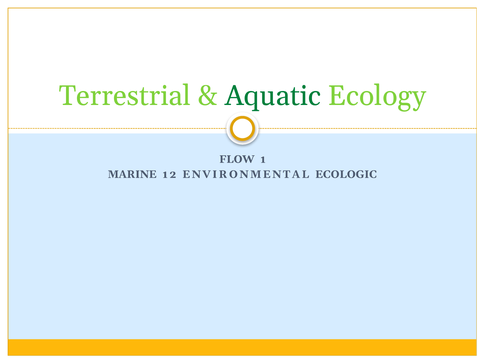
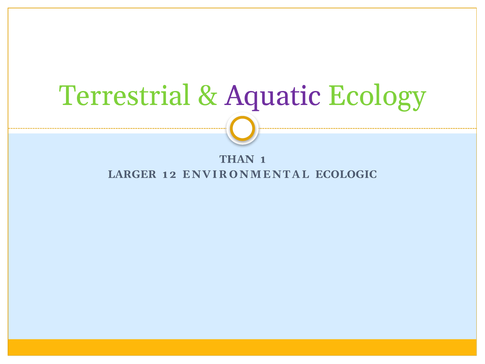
Aquatic colour: green -> purple
FLOW: FLOW -> THAN
MARINE: MARINE -> LARGER
